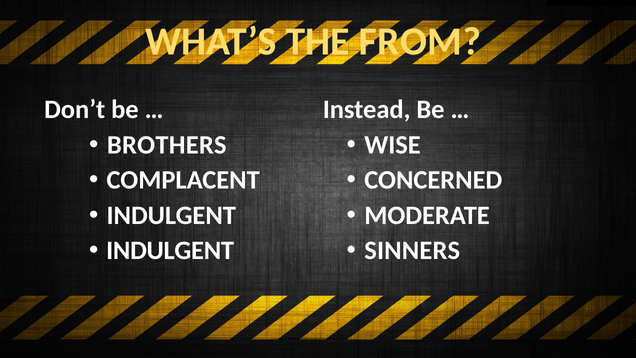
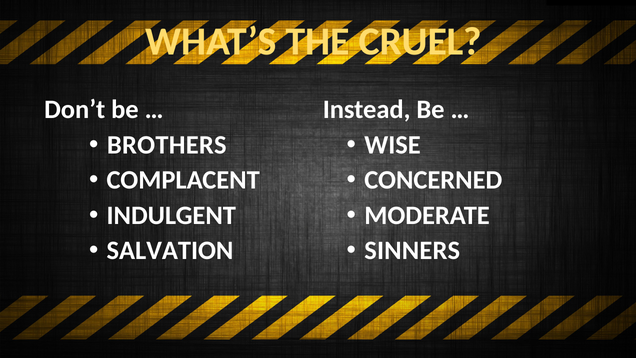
FROM: FROM -> CRUEL
INDULGENT at (170, 251): INDULGENT -> SALVATION
